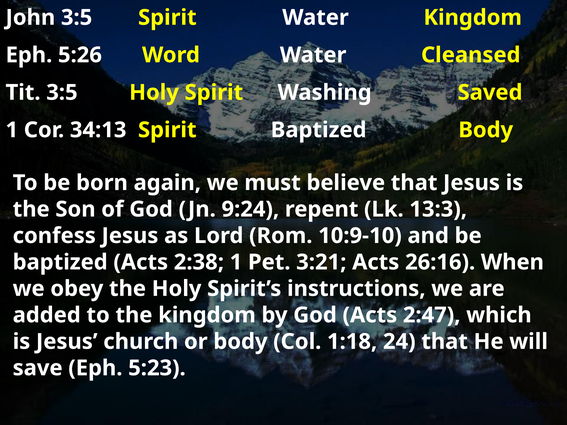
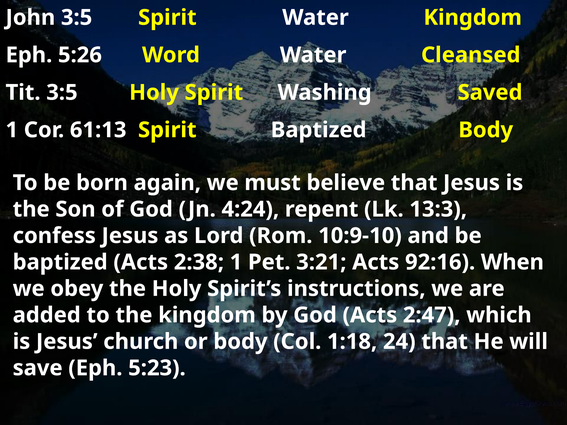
34:13: 34:13 -> 61:13
9:24: 9:24 -> 4:24
26:16: 26:16 -> 92:16
